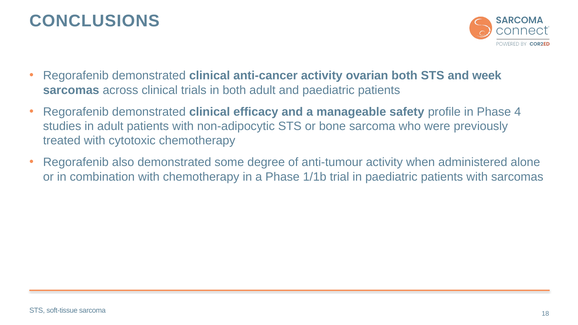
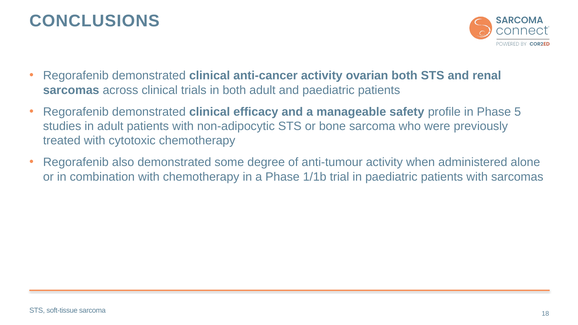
week: week -> renal
4: 4 -> 5
